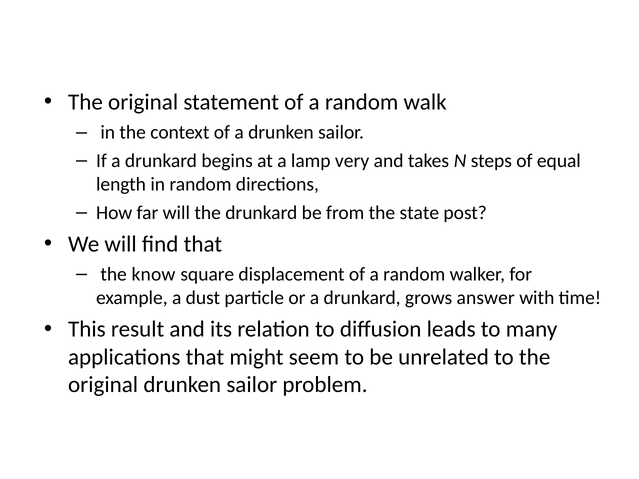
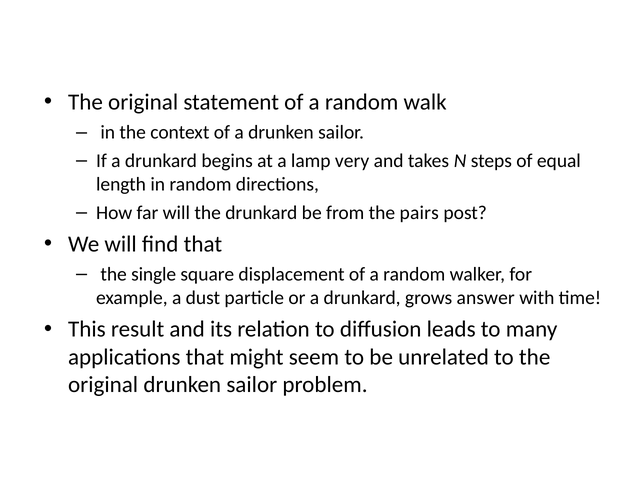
state: state -> pairs
know: know -> single
